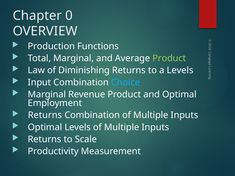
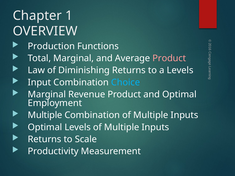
Chapter 0: 0 -> 1
Product at (169, 58) colour: light green -> pink
Returns at (45, 115): Returns -> Multiple
